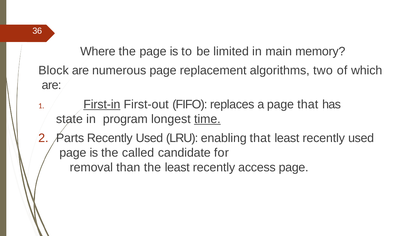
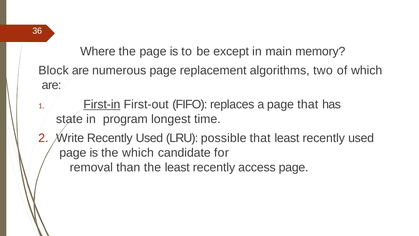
limited: limited -> except
time underline: present -> none
Parts: Parts -> Write
enabling: enabling -> possible
the called: called -> which
